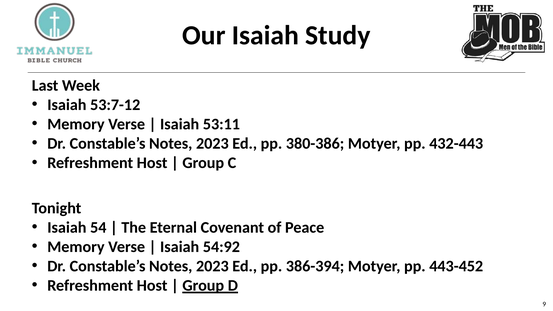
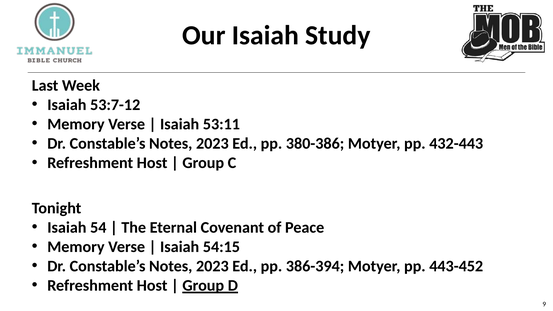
54:92: 54:92 -> 54:15
